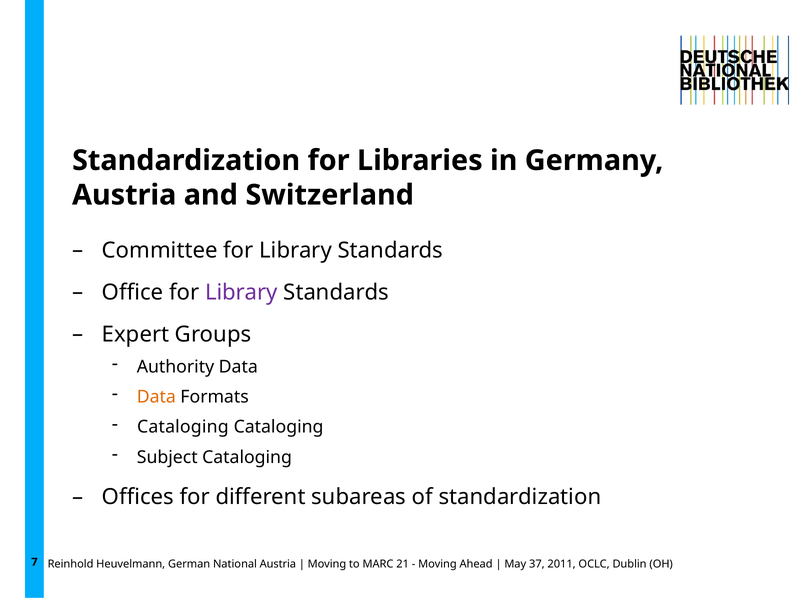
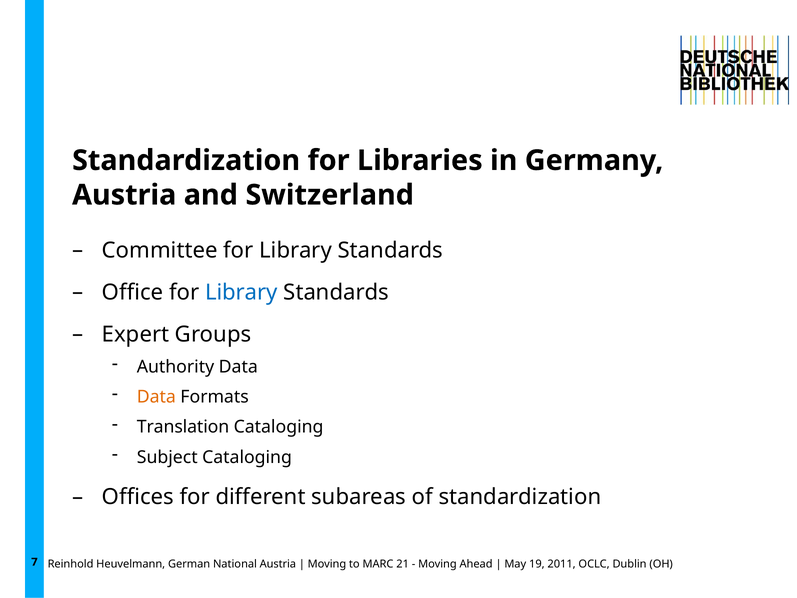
Library at (241, 292) colour: purple -> blue
Cataloging at (183, 427): Cataloging -> Translation
37: 37 -> 19
